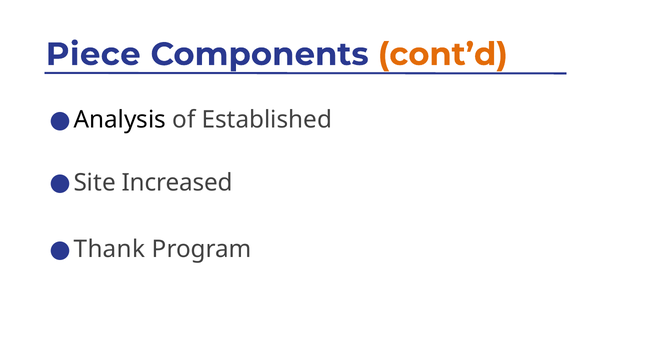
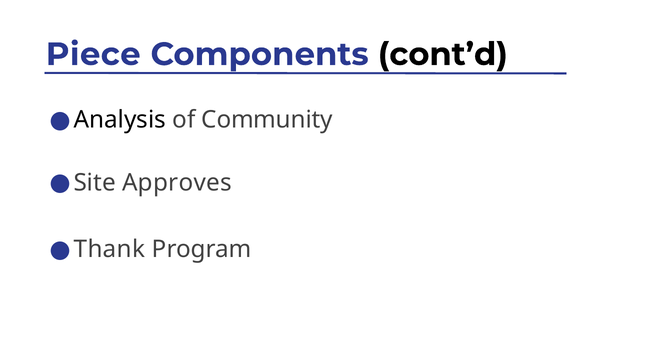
cont’d colour: orange -> black
Established: Established -> Community
Increased: Increased -> Approves
